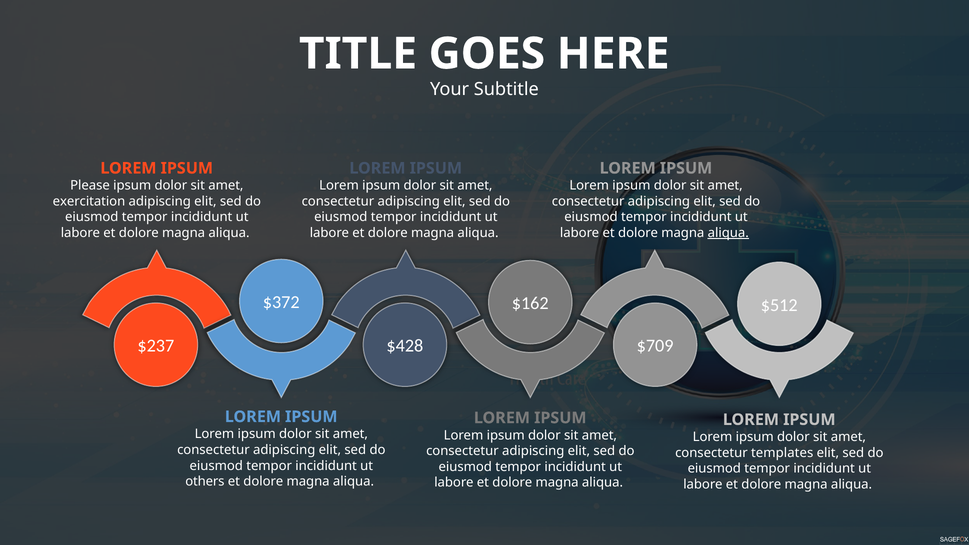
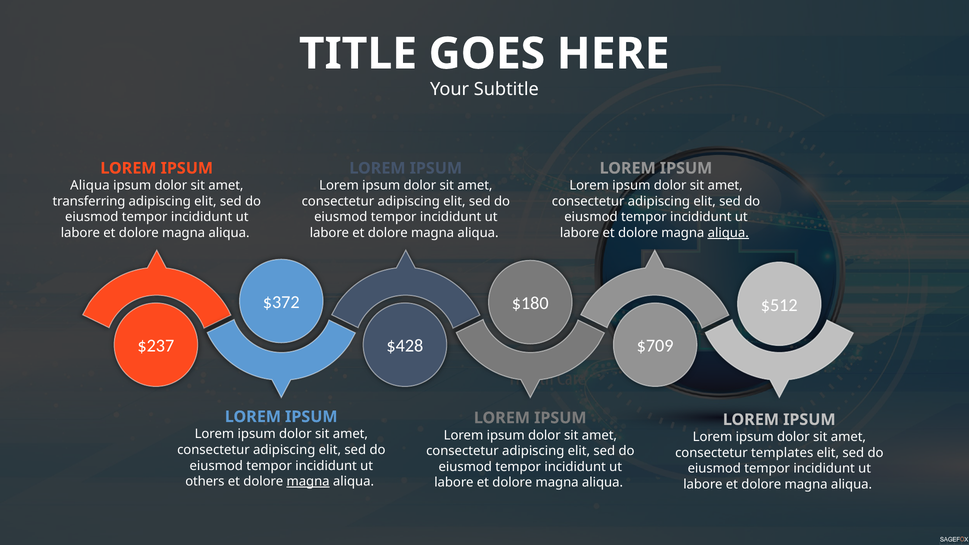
Please at (90, 186): Please -> Aliqua
exercitation: exercitation -> transferring
$162: $162 -> $180
magna at (308, 481) underline: none -> present
